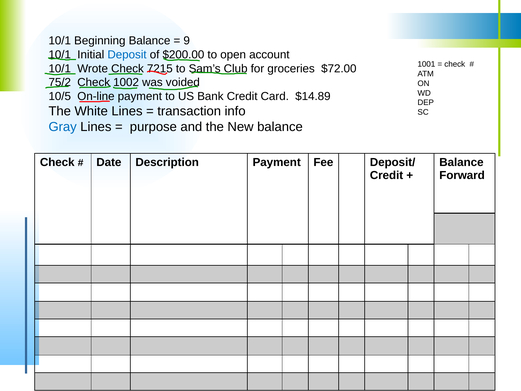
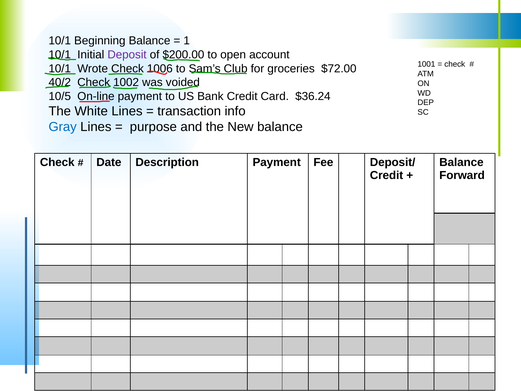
9: 9 -> 1
Deposit colour: blue -> purple
7215: 7215 -> 1006
75/2: 75/2 -> 40/2
$14.89: $14.89 -> $36.24
